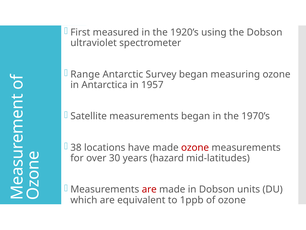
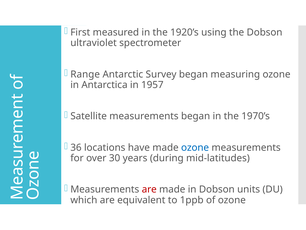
38: 38 -> 36
ozone at (195, 147) colour: red -> blue
hazard: hazard -> during
